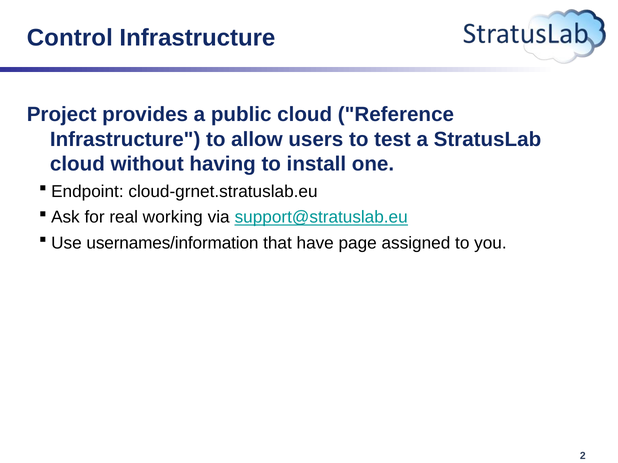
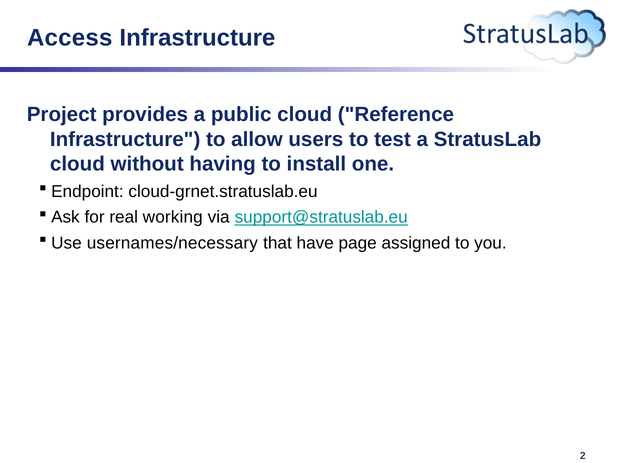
Control: Control -> Access
usernames/information: usernames/information -> usernames/necessary
